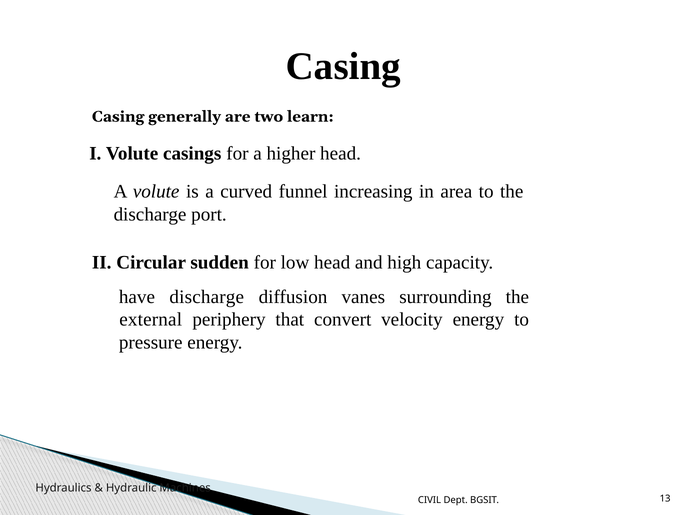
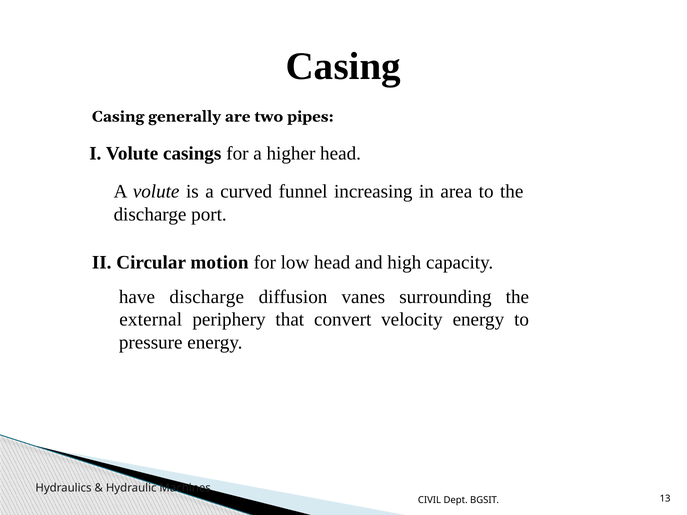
learn: learn -> pipes
sudden: sudden -> motion
